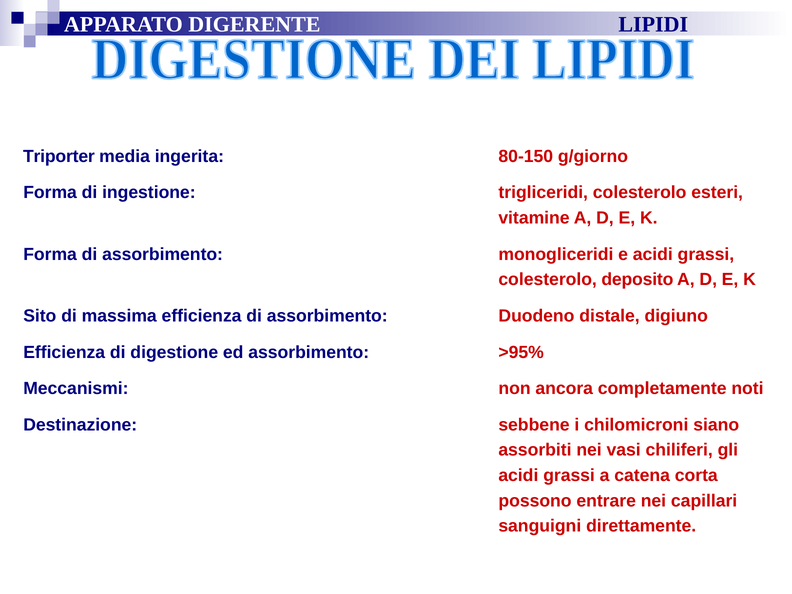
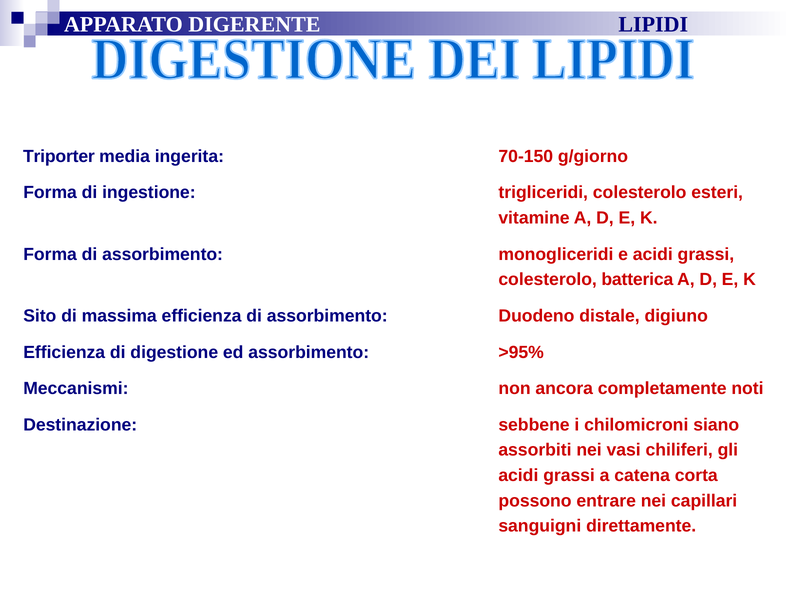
80-150: 80-150 -> 70-150
deposito: deposito -> batterica
